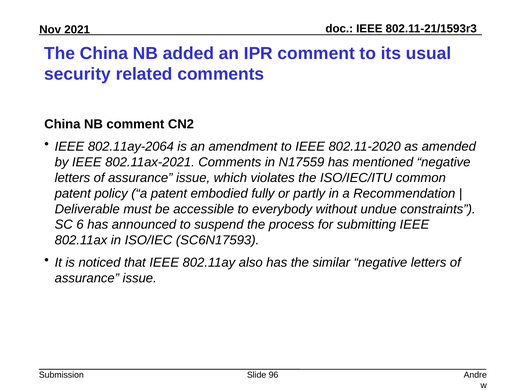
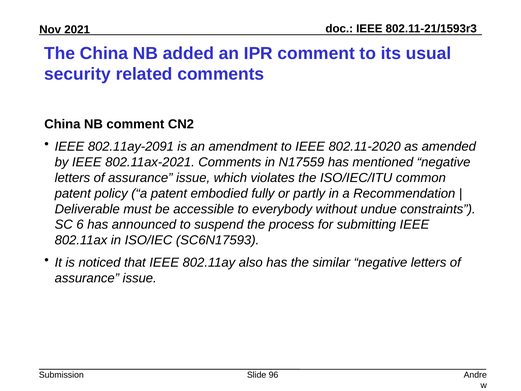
802.11ay-2064: 802.11ay-2064 -> 802.11ay-2091
